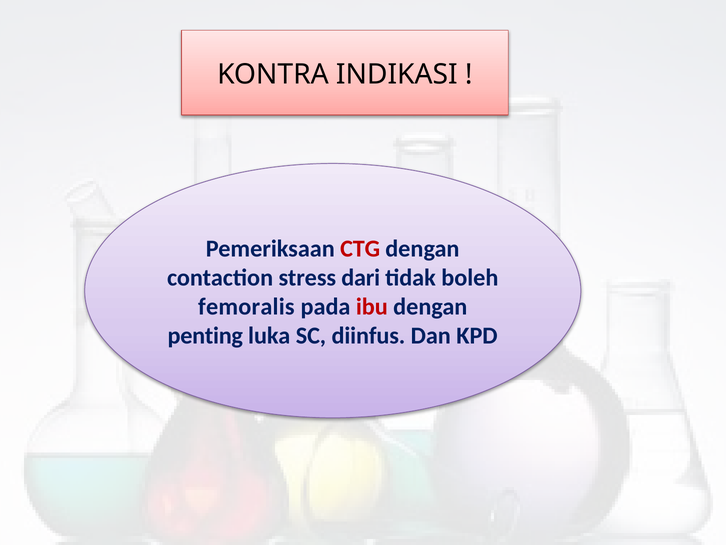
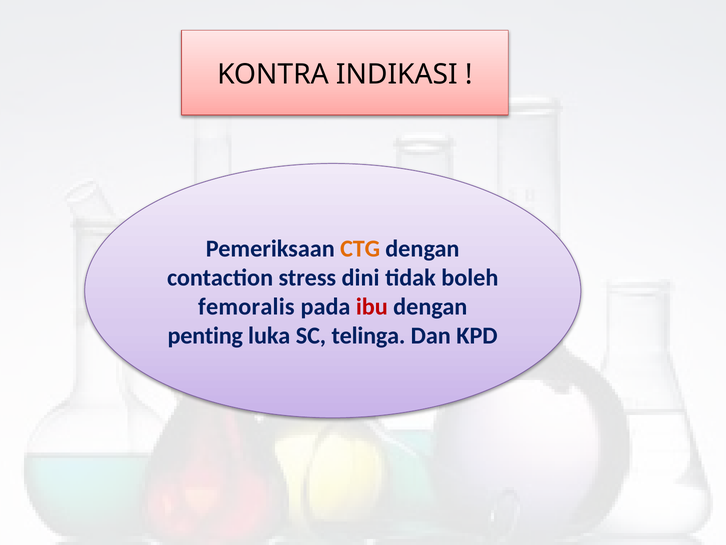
CTG colour: red -> orange
dari: dari -> dini
diinfus: diinfus -> telinga
